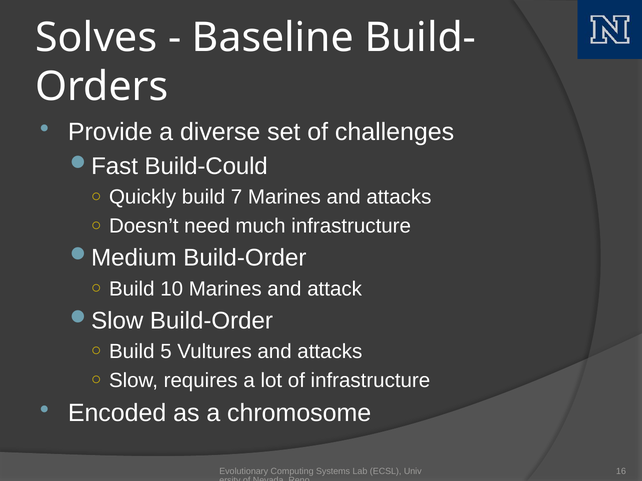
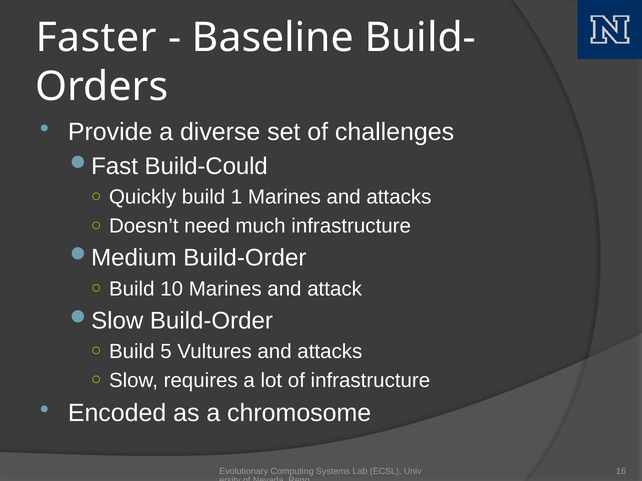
Solves: Solves -> Faster
7: 7 -> 1
